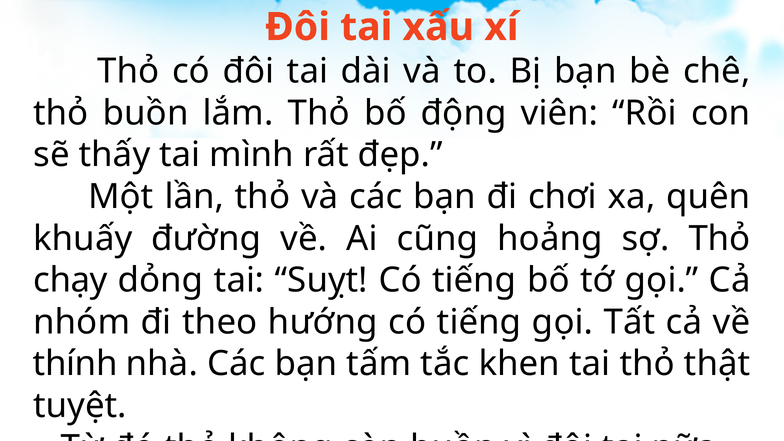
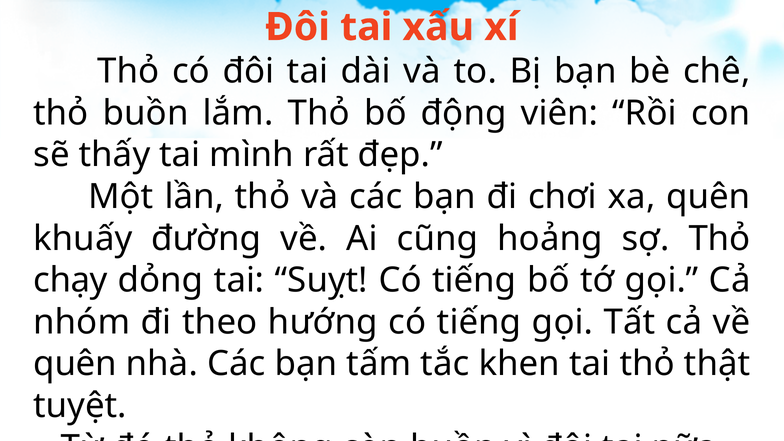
thính at (75, 364): thính -> quên
